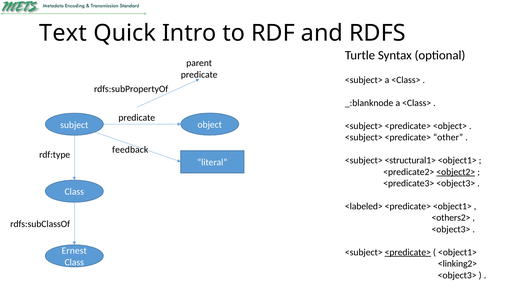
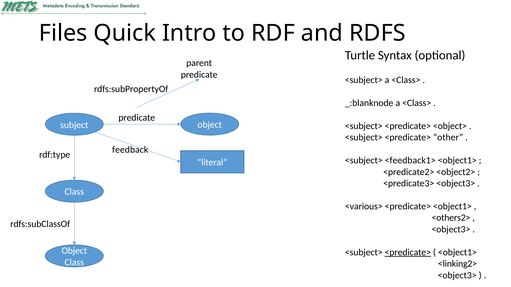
Text: Text -> Files
<structural1>: <structural1> -> <feedback1>
<object2> underline: present -> none
<labeled>: <labeled> -> <various>
Ernest at (74, 251): Ernest -> Object
